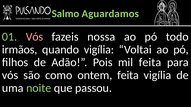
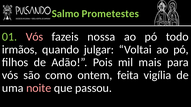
Aguardamos: Aguardamos -> Prometestes
quando vigília: vigília -> julgar
mil feita: feita -> mais
noite colour: light green -> pink
